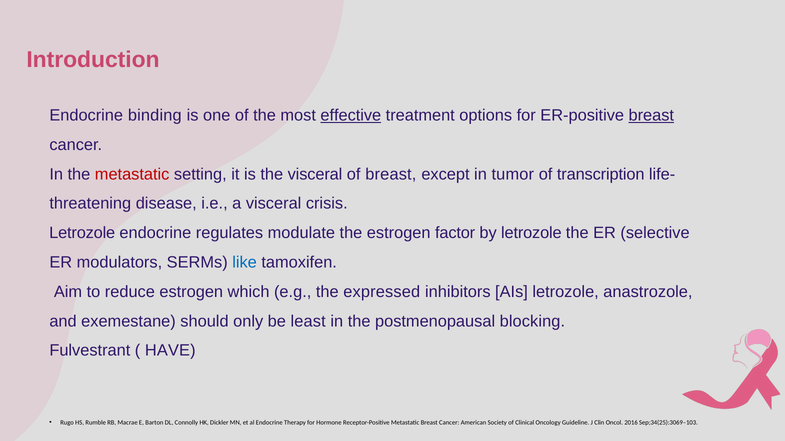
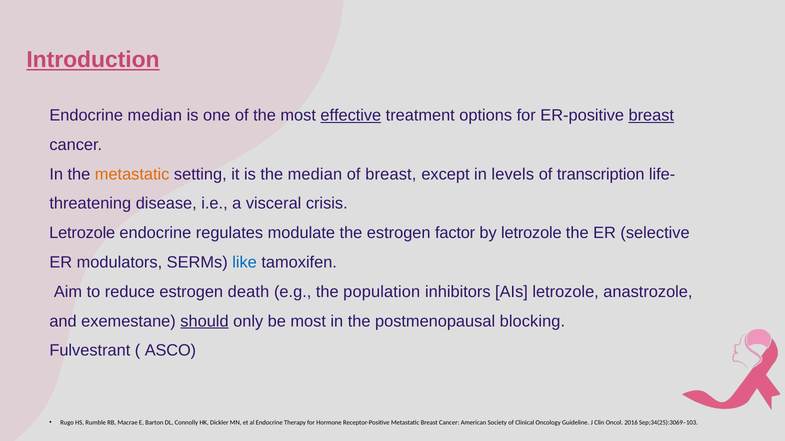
Introduction underline: none -> present
Endocrine binding: binding -> median
metastatic at (132, 174) colour: red -> orange
the visceral: visceral -> median
tumor: tumor -> levels
which: which -> death
expressed: expressed -> population
should underline: none -> present
be least: least -> most
HAVE: HAVE -> ASCO
